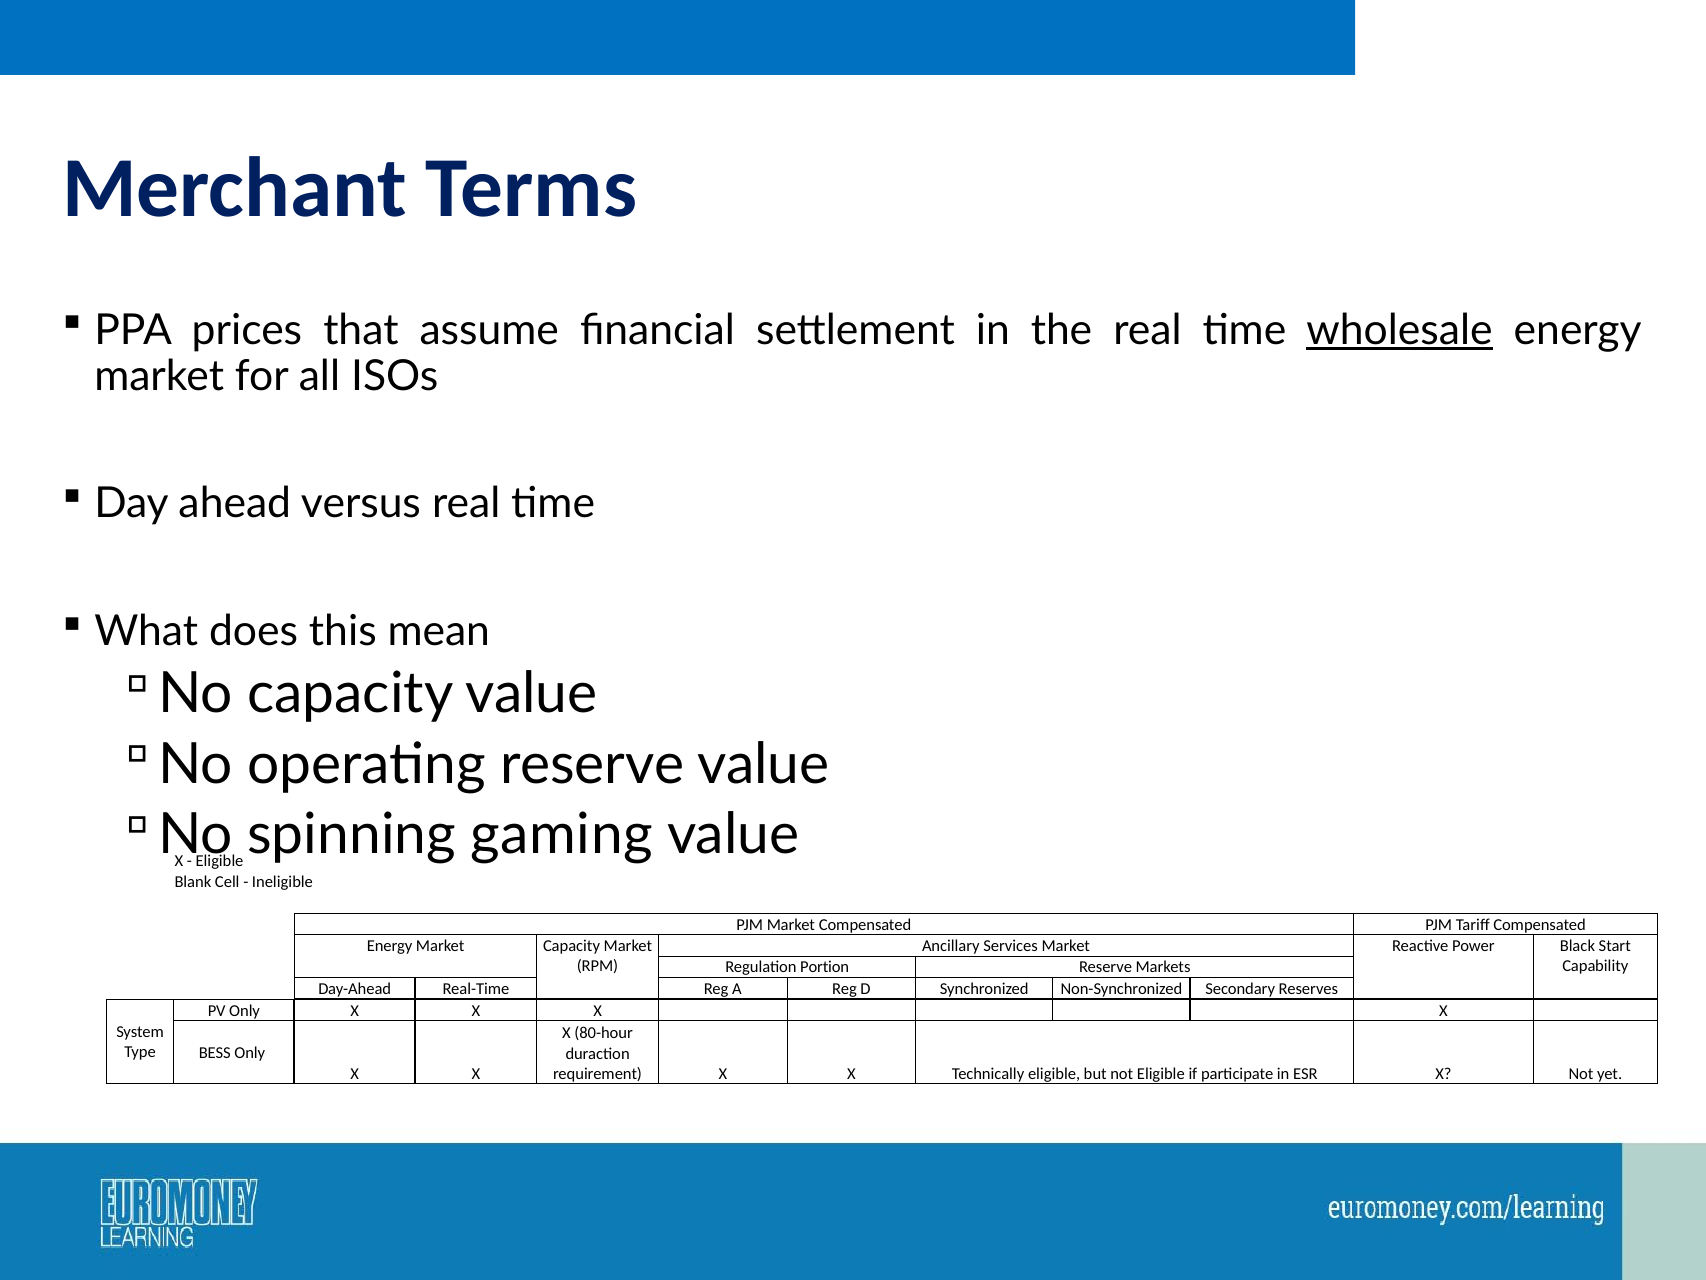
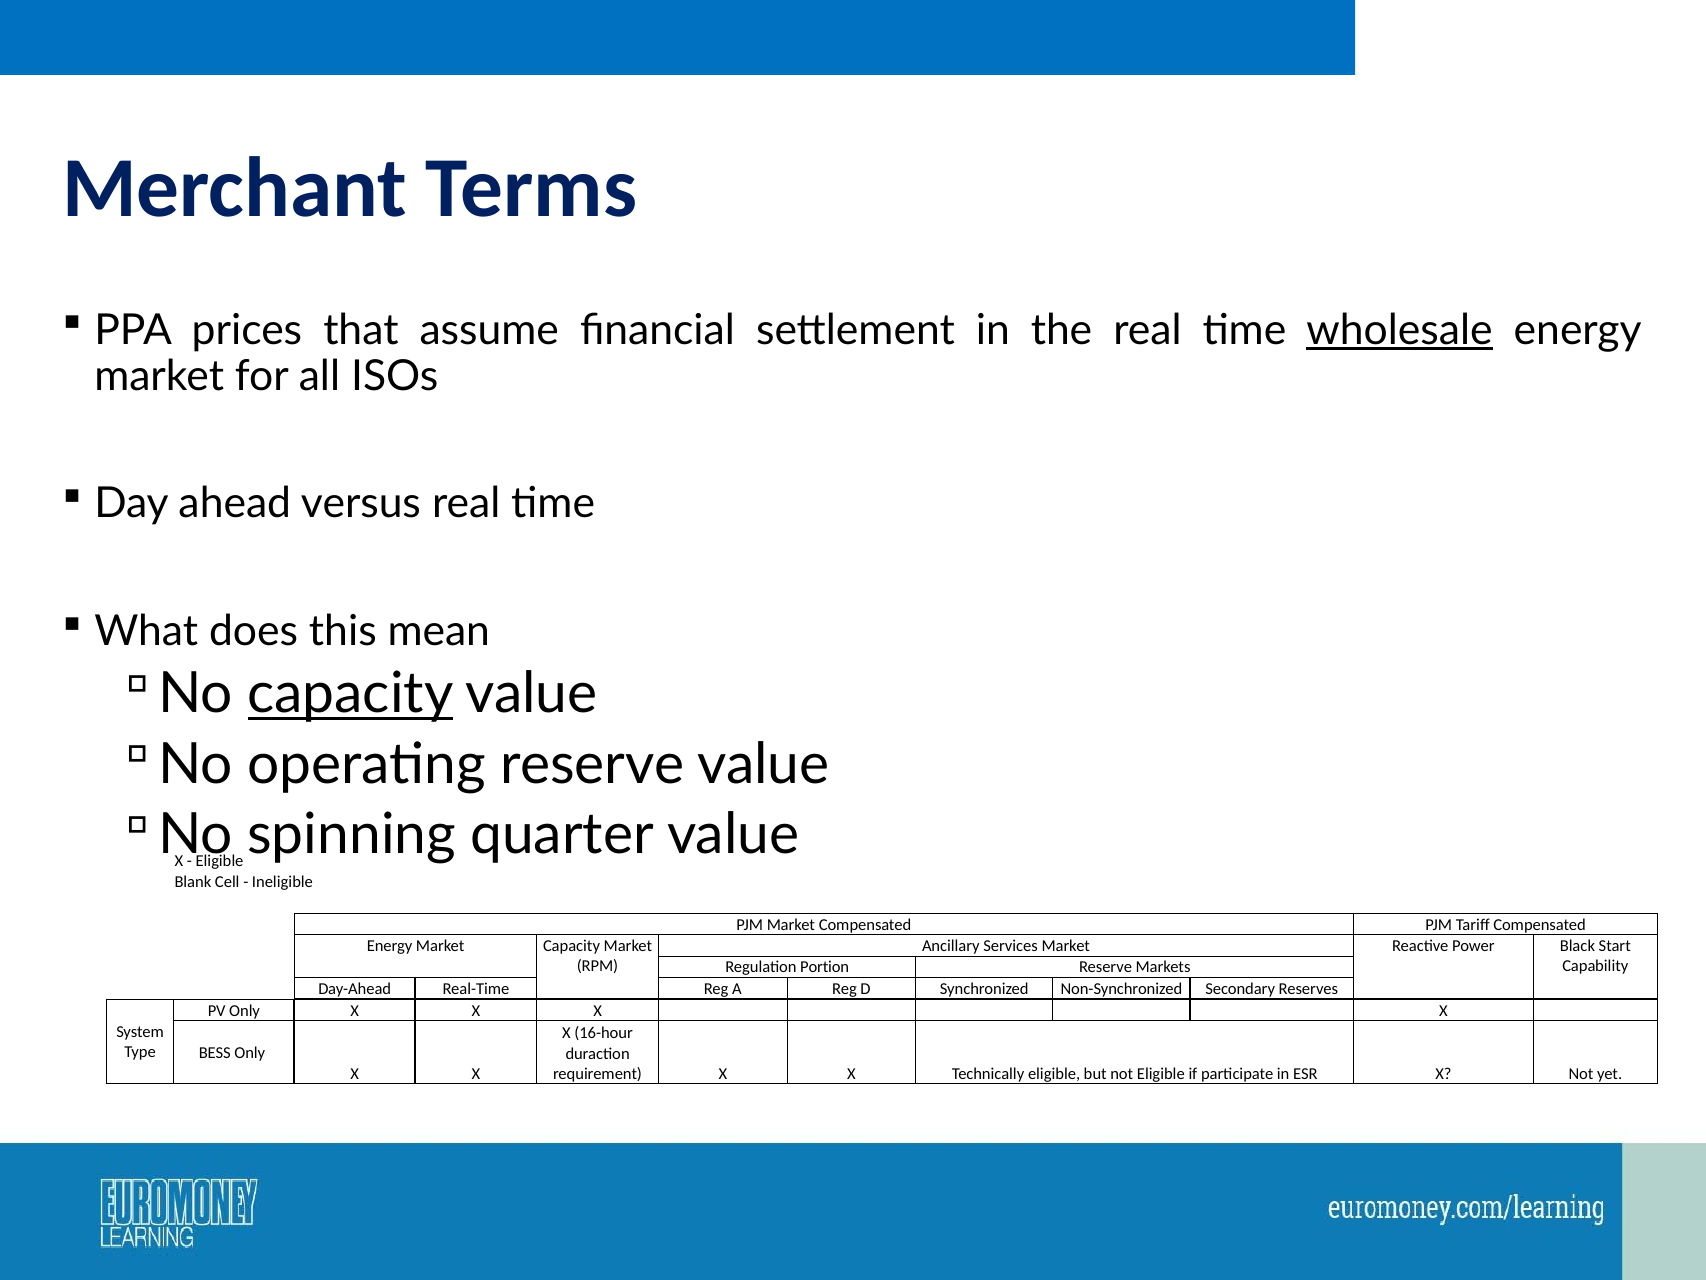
capacity at (350, 694) underline: none -> present
gaming: gaming -> quarter
80-hour: 80-hour -> 16-hour
